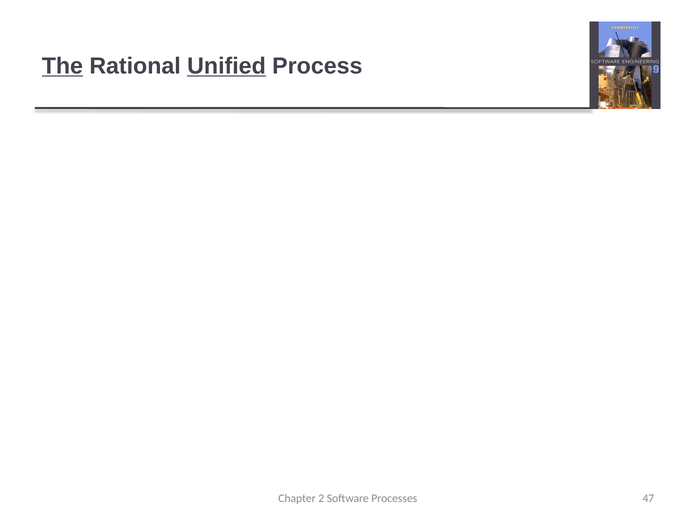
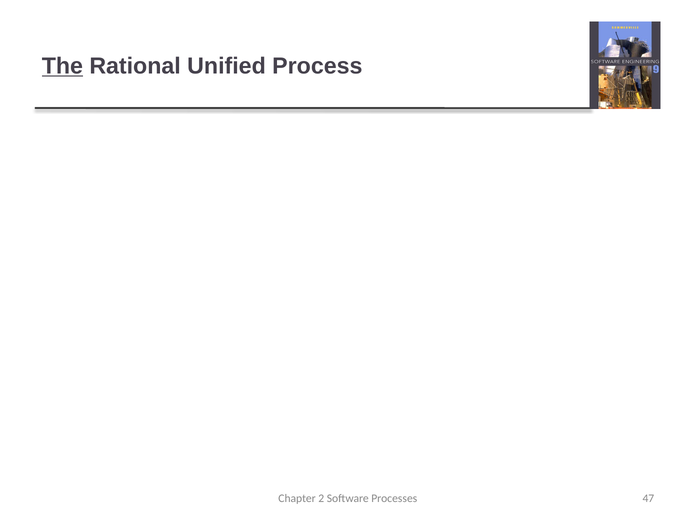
Unified underline: present -> none
